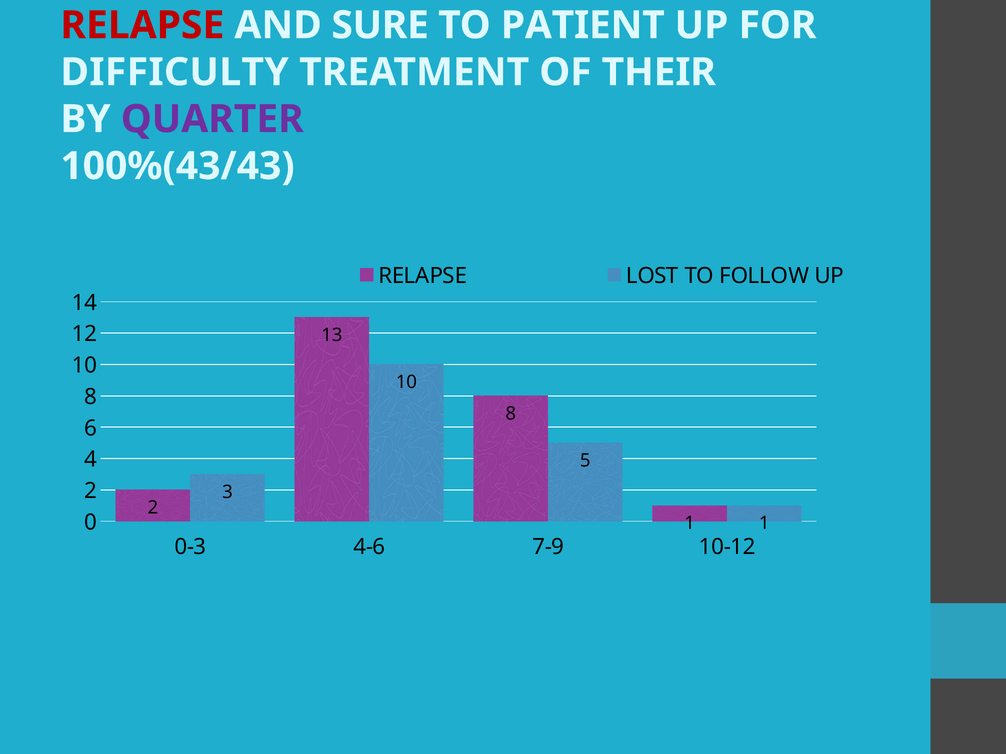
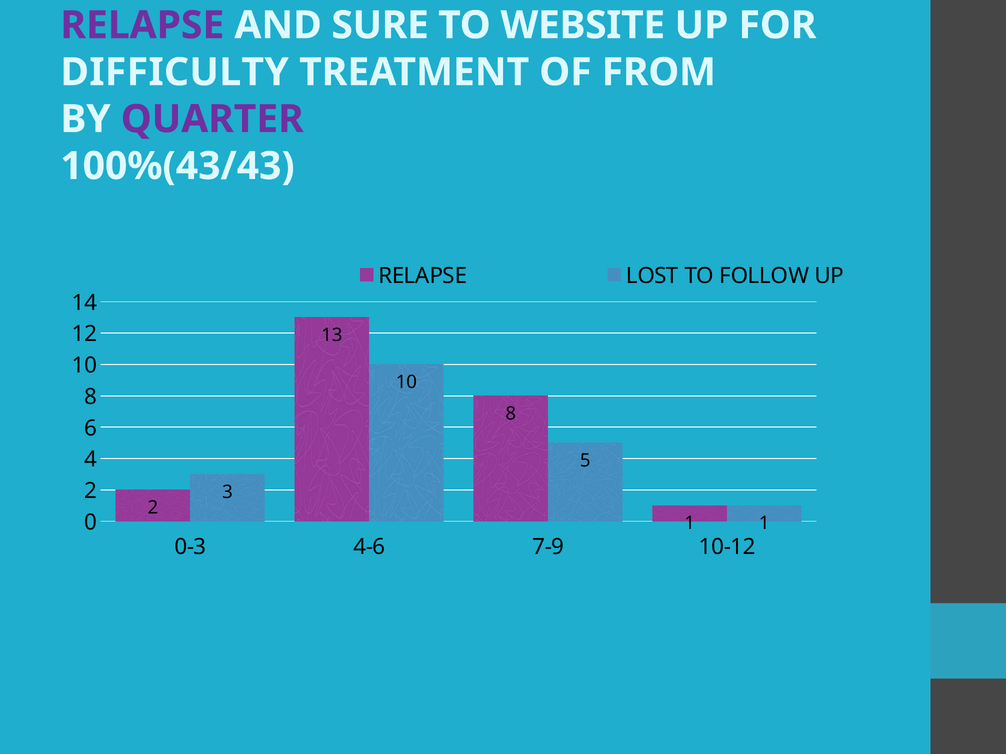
RELAPSE at (142, 25) colour: red -> purple
PATIENT: PATIENT -> WEBSITE
THEIR: THEIR -> FROM
